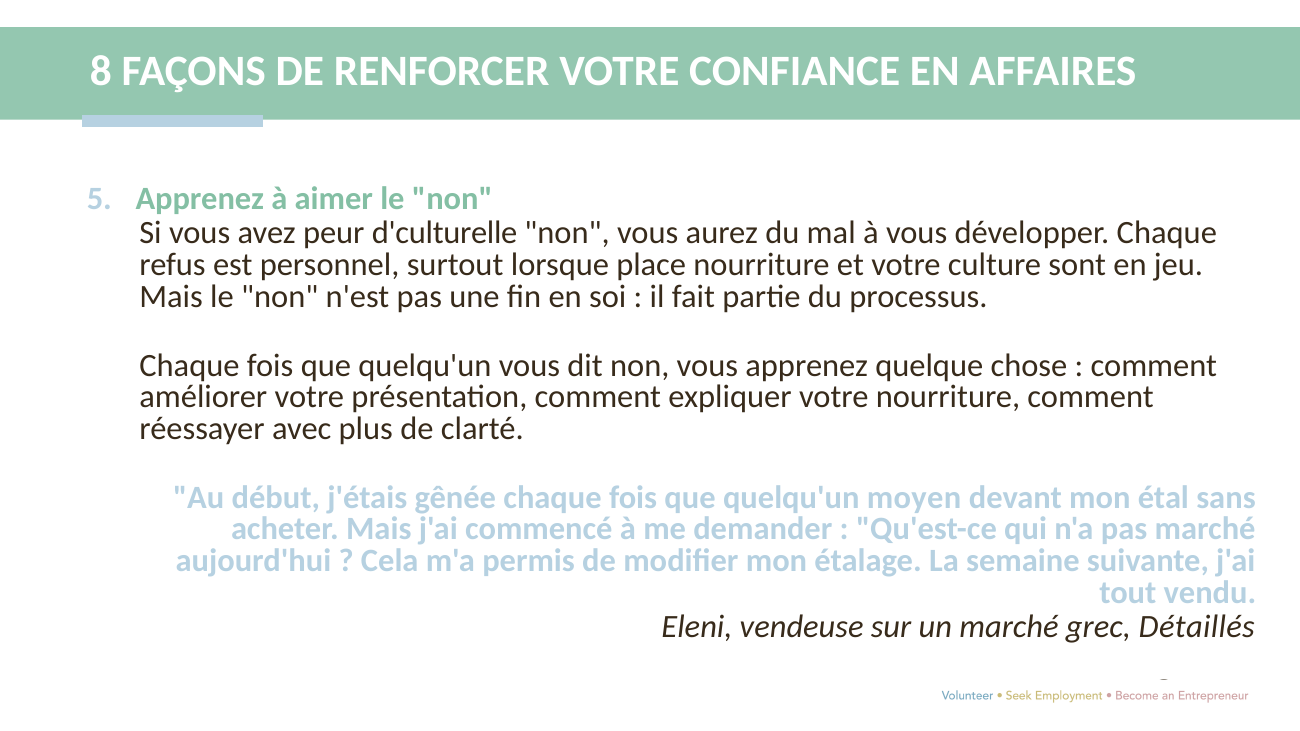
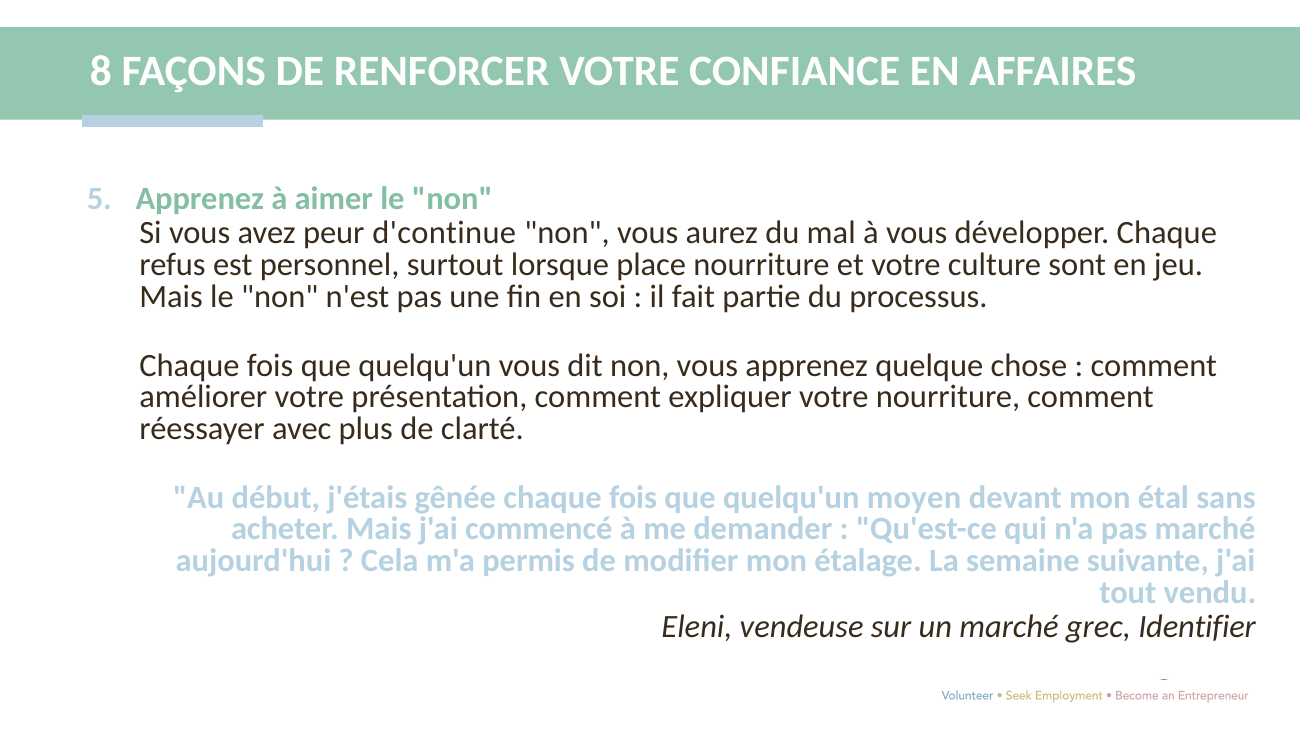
d'culturelle: d'culturelle -> d'continue
Détaillés: Détaillés -> Identifier
